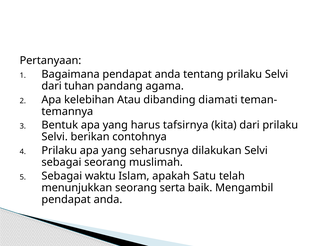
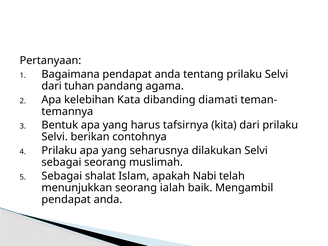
Atau: Atau -> Kata
waktu: waktu -> shalat
Satu: Satu -> Nabi
serta: serta -> ialah
